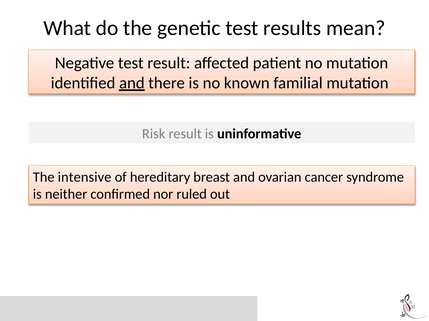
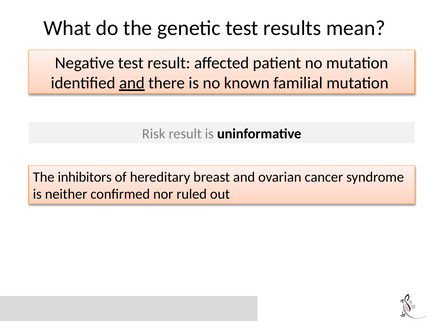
intensive: intensive -> inhibitors
